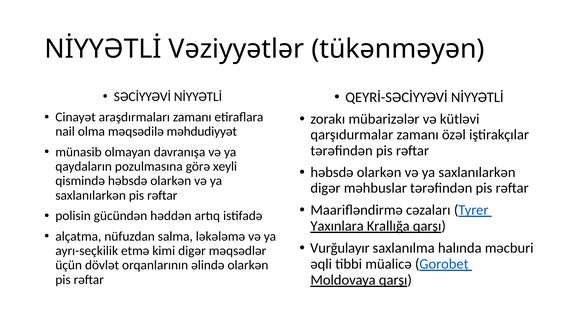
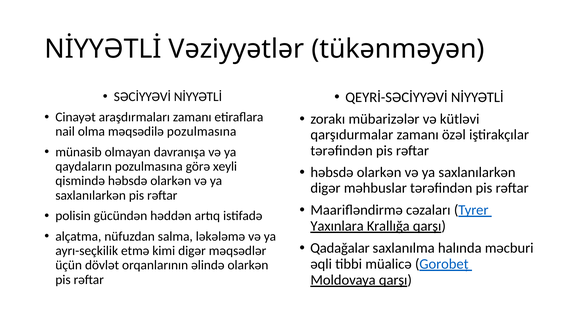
məqsədilə məhdudiyyət: məhdudiyyət -> pozulmasına
Vurğulayır: Vurğulayır -> Qadağalar
